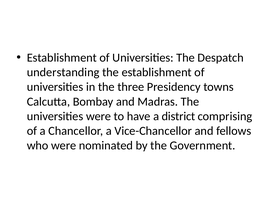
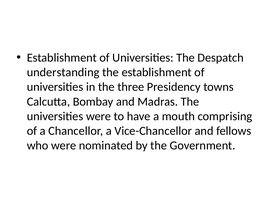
district: district -> mouth
